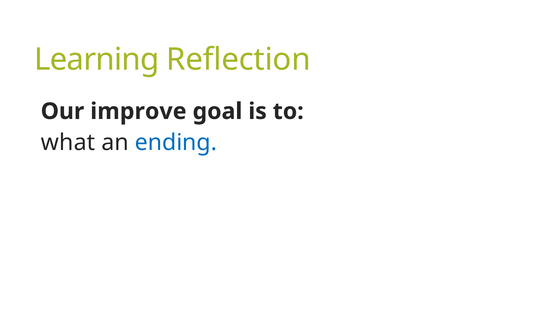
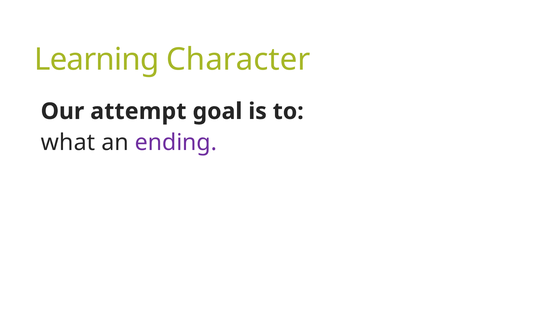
Reflection: Reflection -> Character
improve: improve -> attempt
ending colour: blue -> purple
